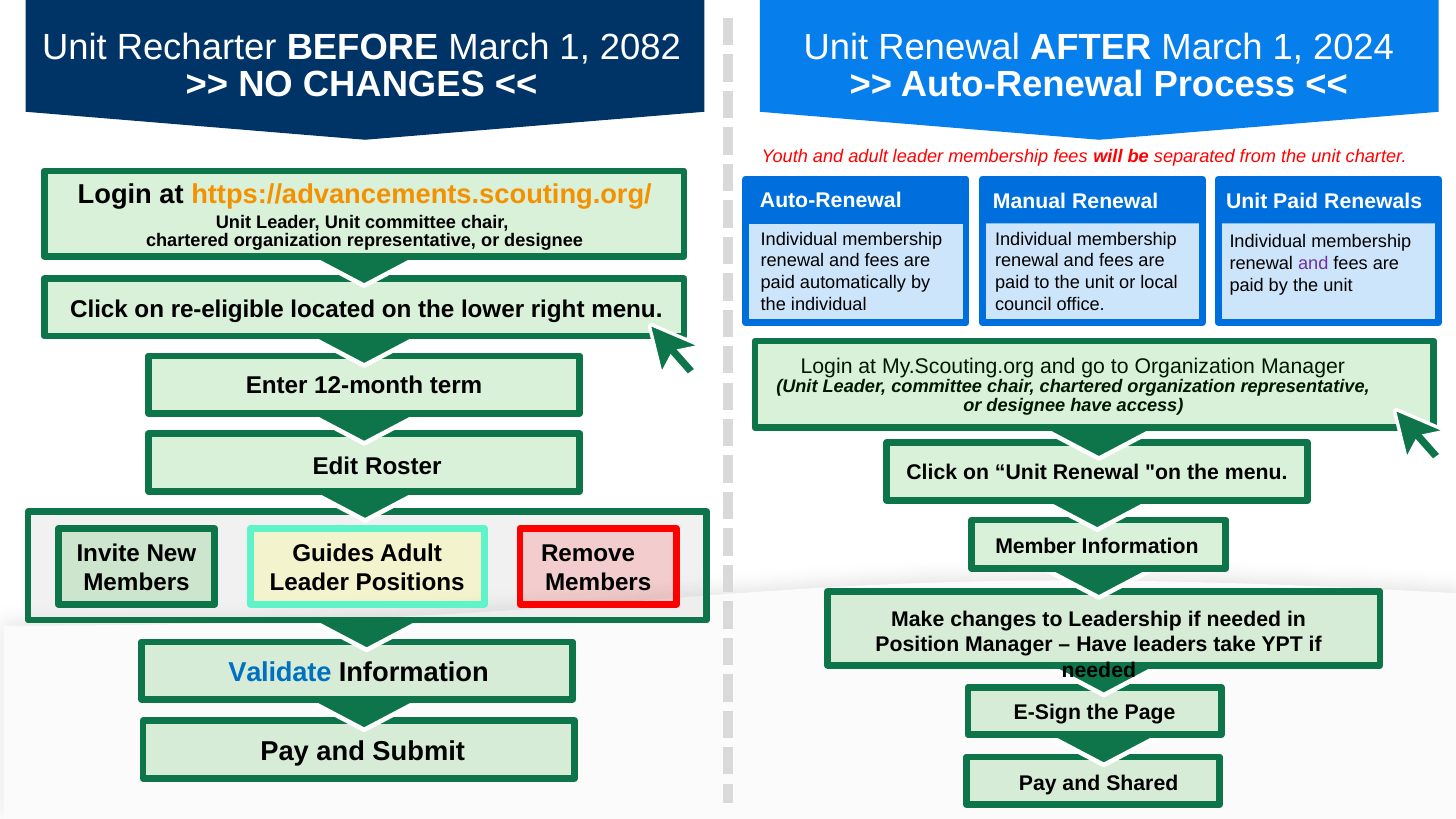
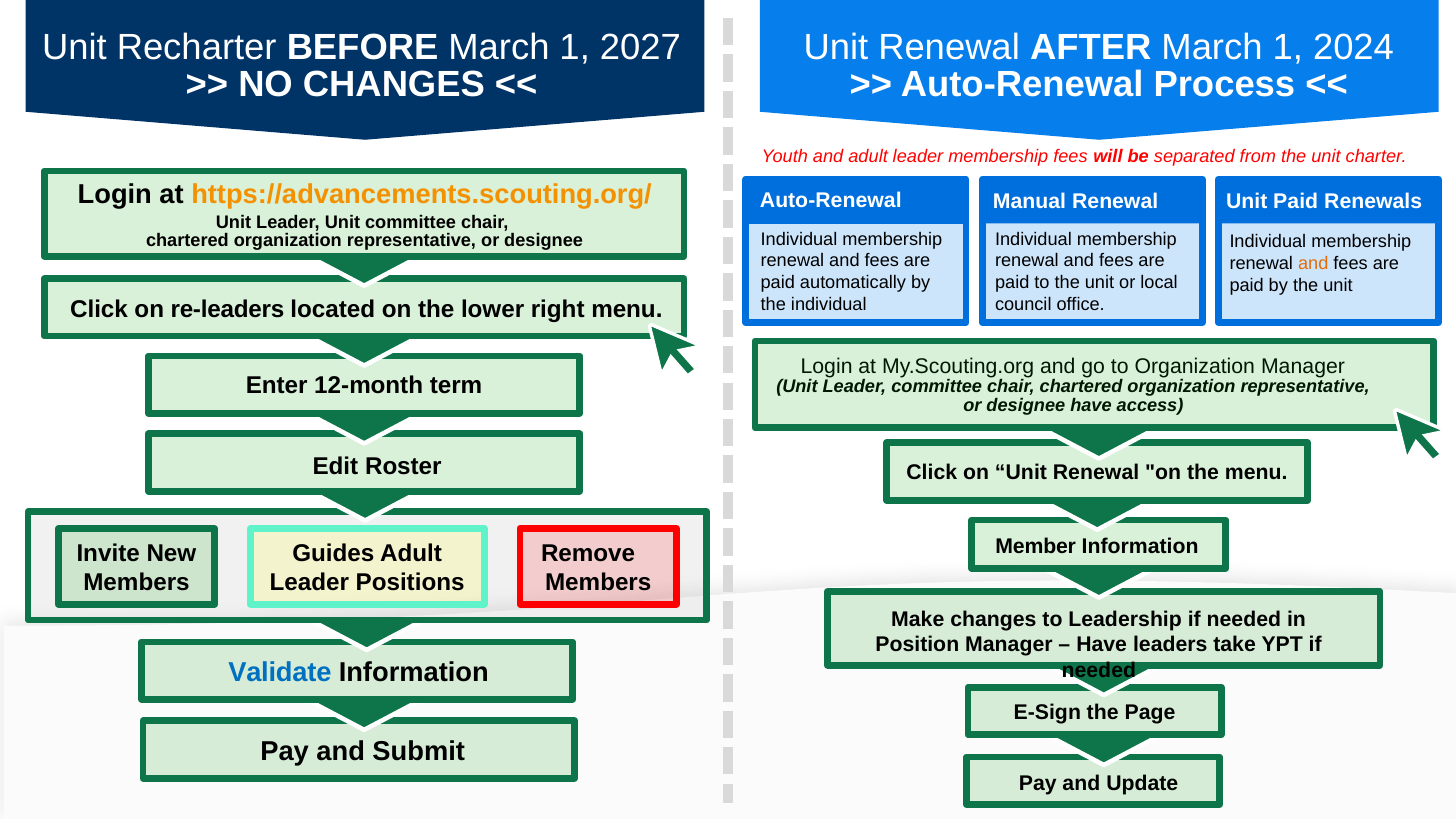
2082: 2082 -> 2027
and at (1313, 264) colour: purple -> orange
re-eligible: re-eligible -> re-leaders
Shared: Shared -> Update
